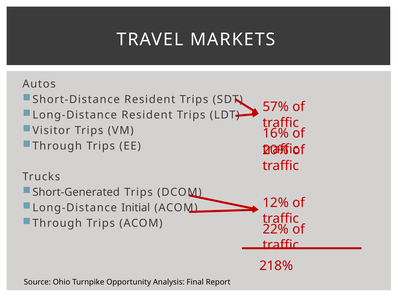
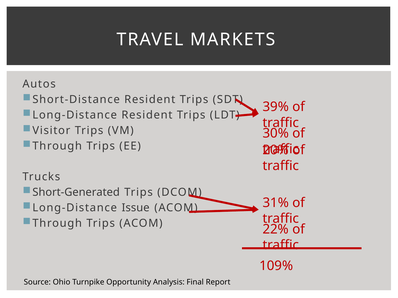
57%: 57% -> 39%
16%: 16% -> 30%
12%: 12% -> 31%
Initial: Initial -> Issue
218%: 218% -> 109%
